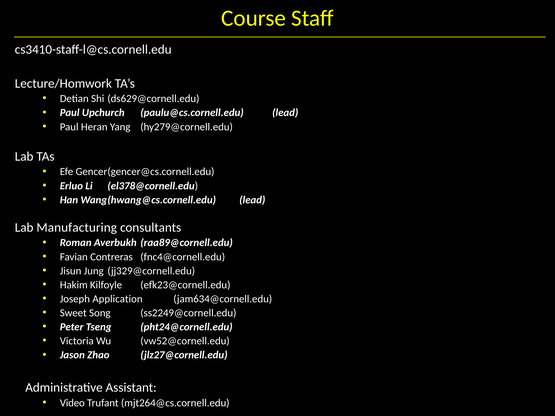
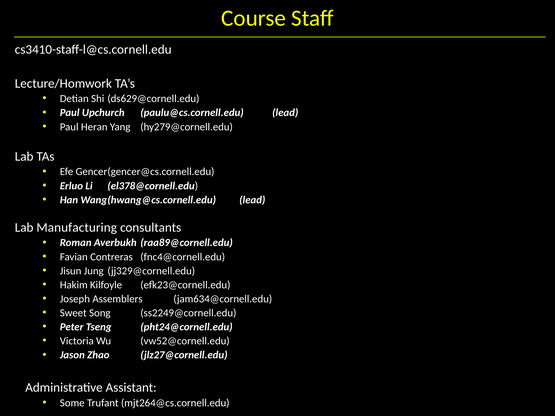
Application: Application -> Assemblers
Video: Video -> Some
